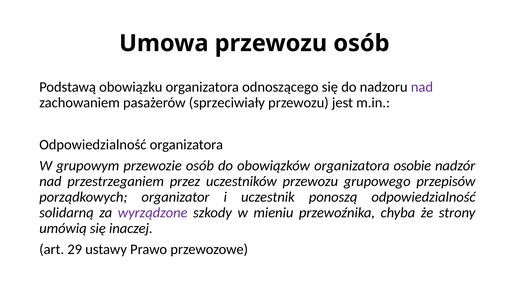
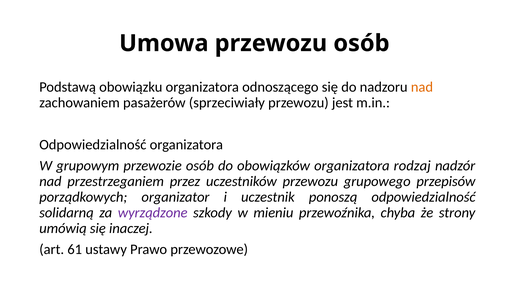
nad at (422, 87) colour: purple -> orange
osobie: osobie -> rodzaj
29: 29 -> 61
